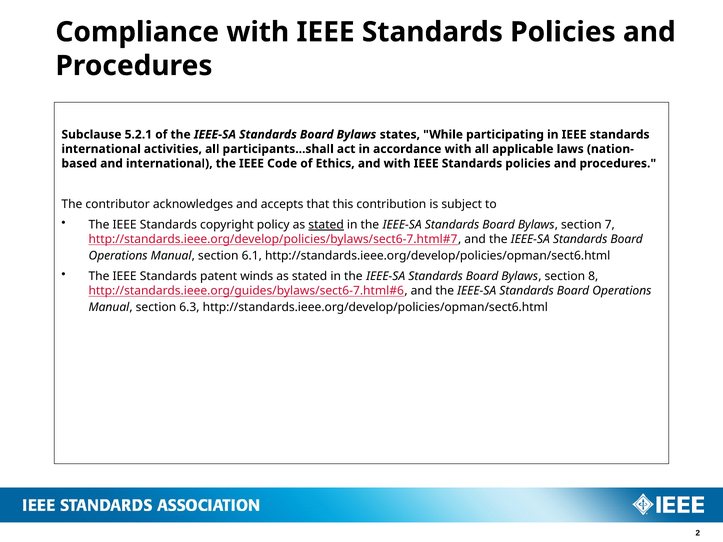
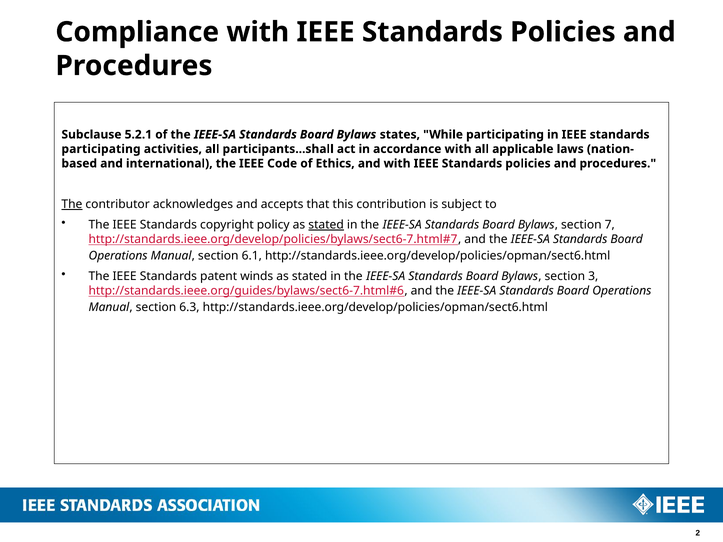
international at (101, 149): international -> participating
The at (72, 205) underline: none -> present
8: 8 -> 3
